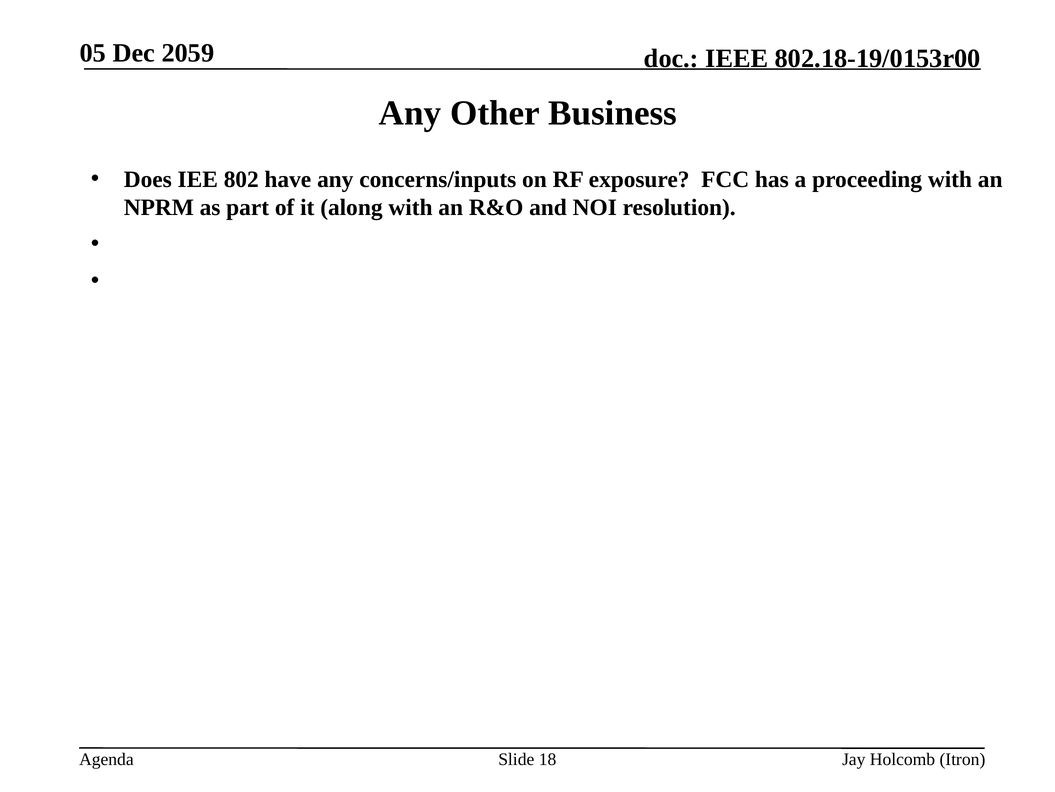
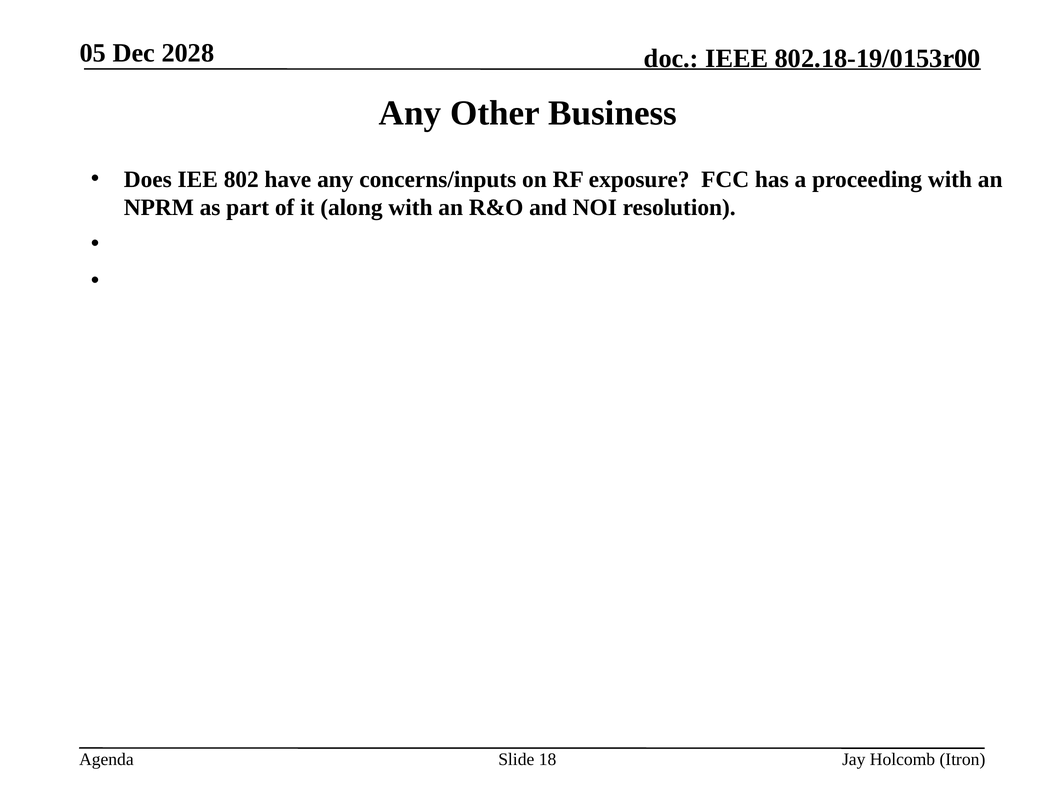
2059: 2059 -> 2028
